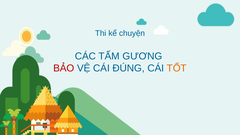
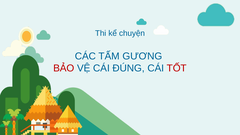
TỐT colour: orange -> red
